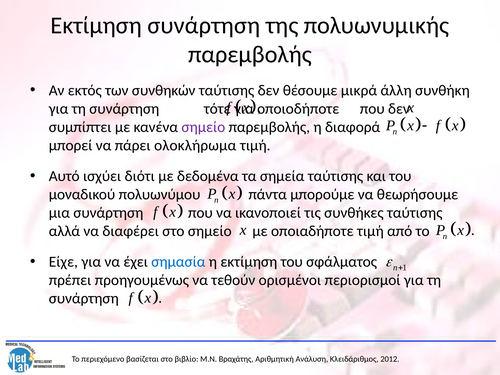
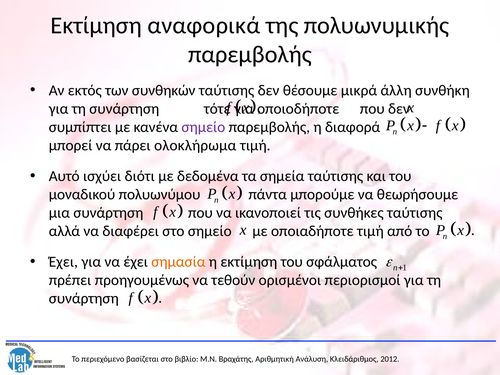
Εκτίμηση συνάρτηση: συνάρτηση -> αναφορικά
Είχε at (63, 262): Είχε -> Έχει
σημασία colour: blue -> orange
